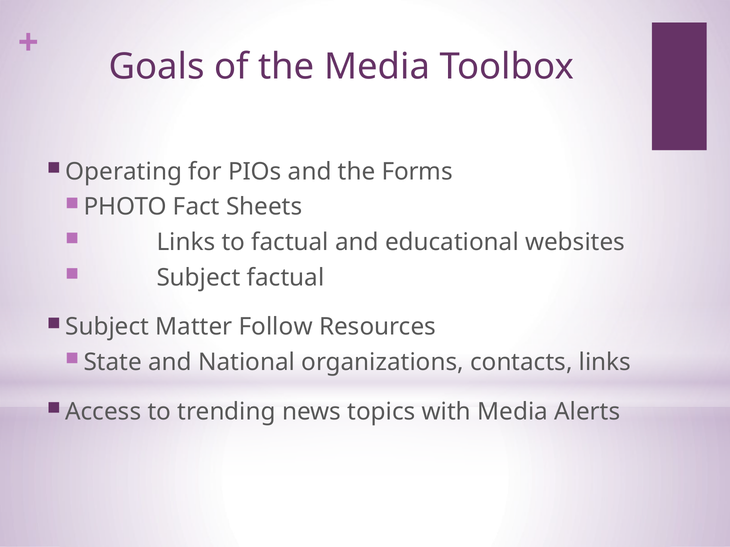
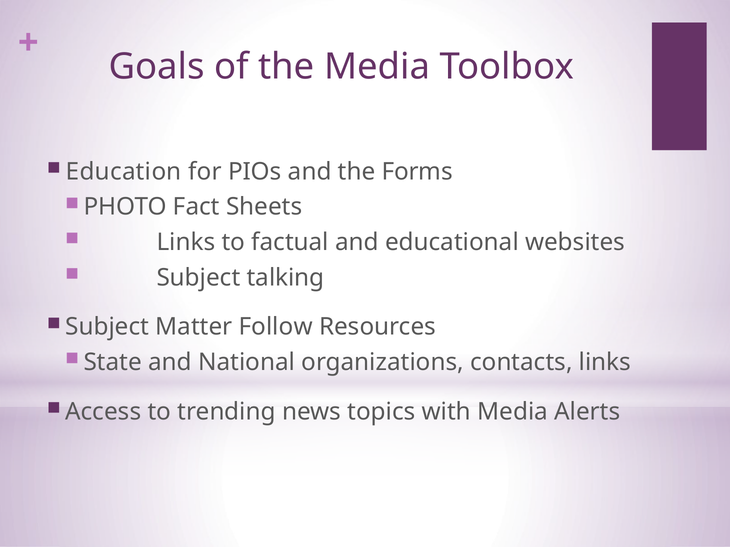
Operating: Operating -> Education
Subject factual: factual -> talking
